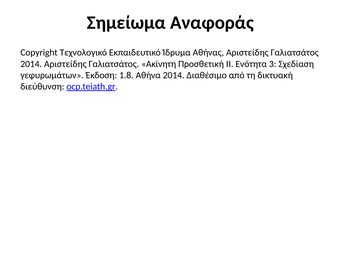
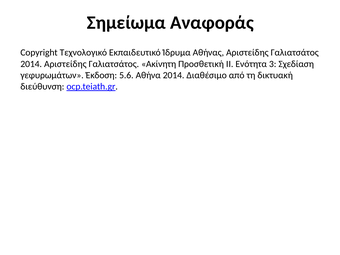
1.8: 1.8 -> 5.6
